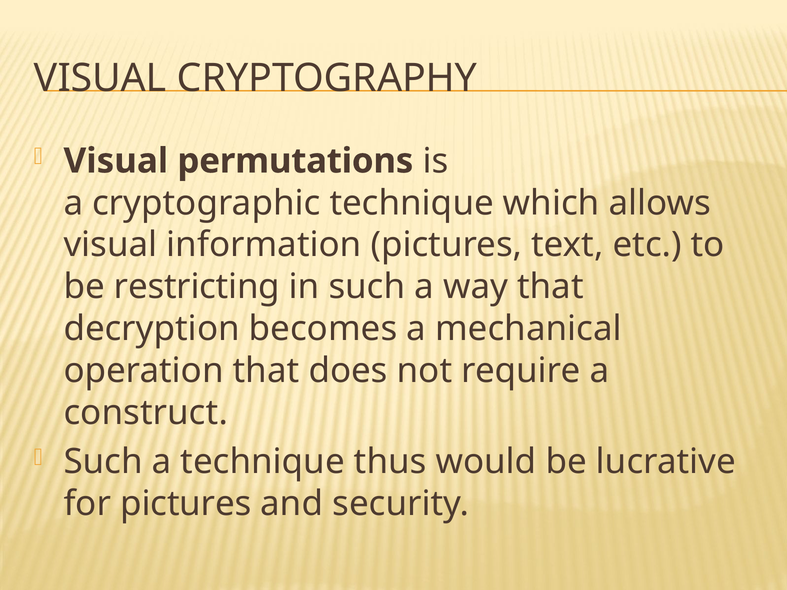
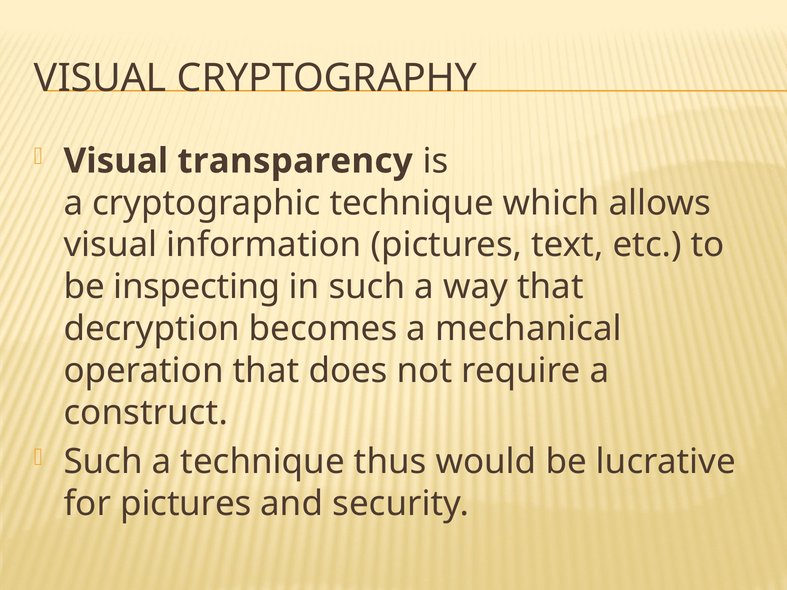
permutations: permutations -> transparency
restricting: restricting -> inspecting
